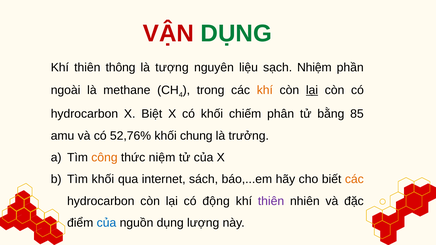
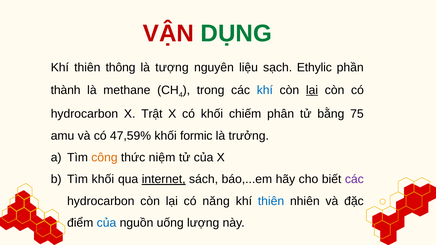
Nhiệm: Nhiệm -> Ethylic
ngoài: ngoài -> thành
khí at (265, 90) colour: orange -> blue
Biệt: Biệt -> Trật
85: 85 -> 75
52,76%: 52,76% -> 47,59%
chung: chung -> formic
internet underline: none -> present
các at (354, 179) colour: orange -> purple
động: động -> năng
thiên at (271, 201) colour: purple -> blue
nguồn dụng: dụng -> uống
